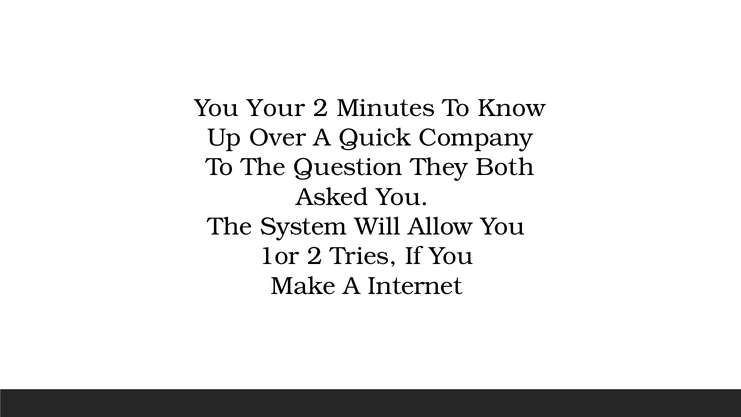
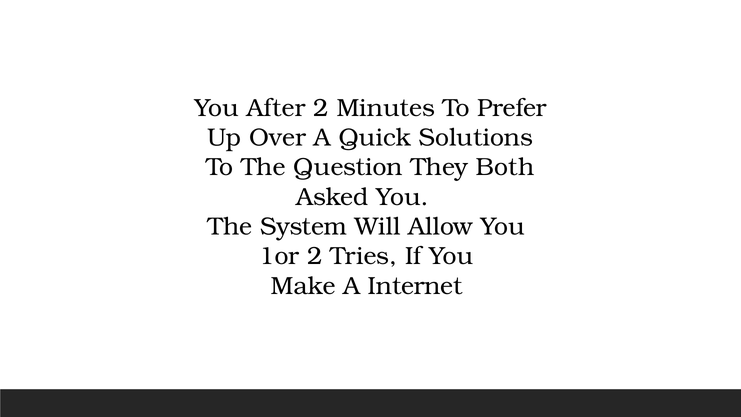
Your: Your -> After
Know: Know -> Prefer
Company: Company -> Solutions
